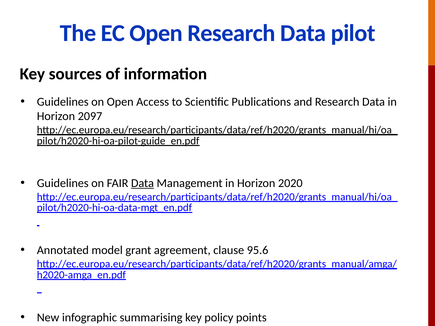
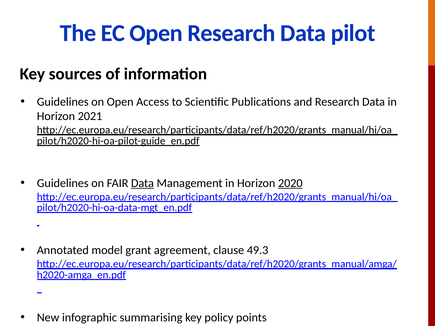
2097: 2097 -> 2021
2020 underline: none -> present
95.6: 95.6 -> 49.3
